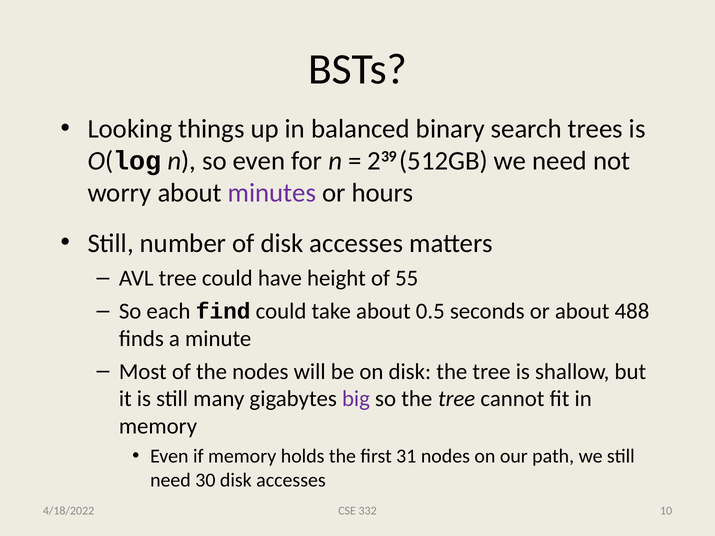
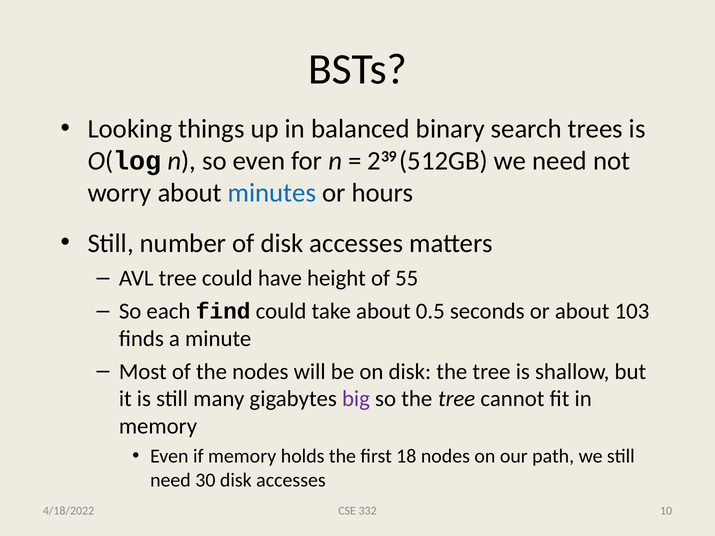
minutes colour: purple -> blue
488: 488 -> 103
31: 31 -> 18
